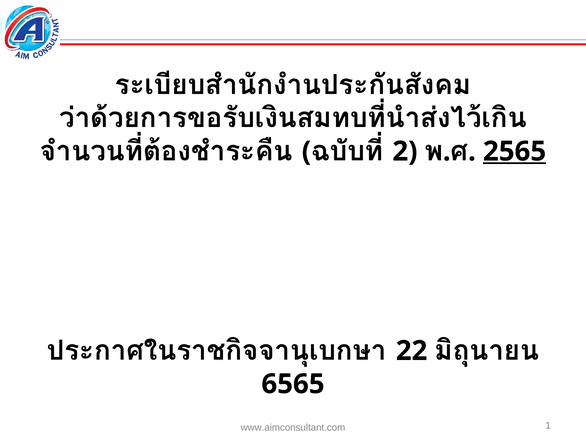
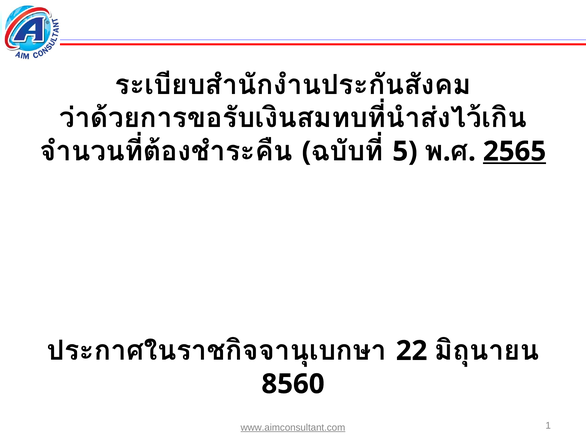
2: 2 -> 5
6565: 6565 -> 8560
www.aimconsultant.com underline: none -> present
